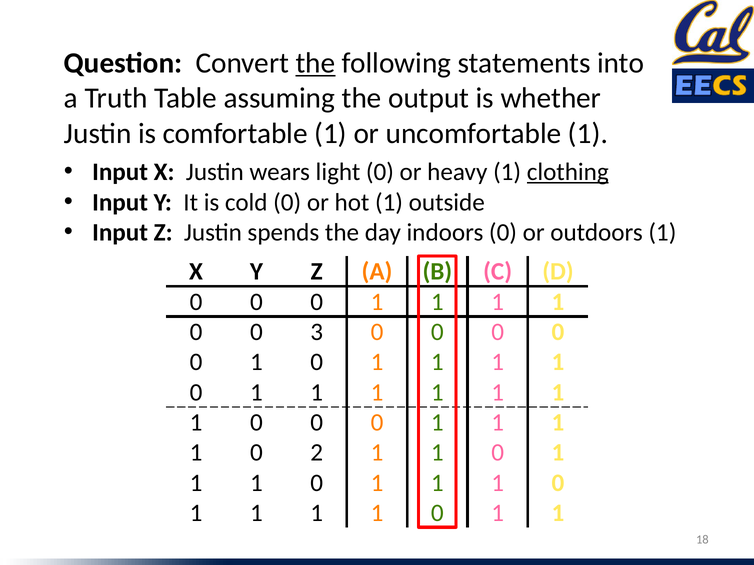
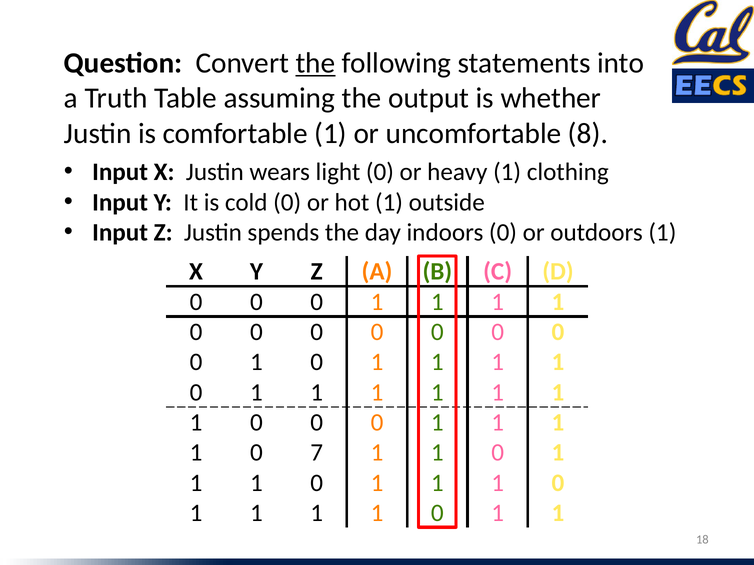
uncomfortable 1: 1 -> 8
clothing underline: present -> none
3 at (317, 332): 3 -> 0
2: 2 -> 7
